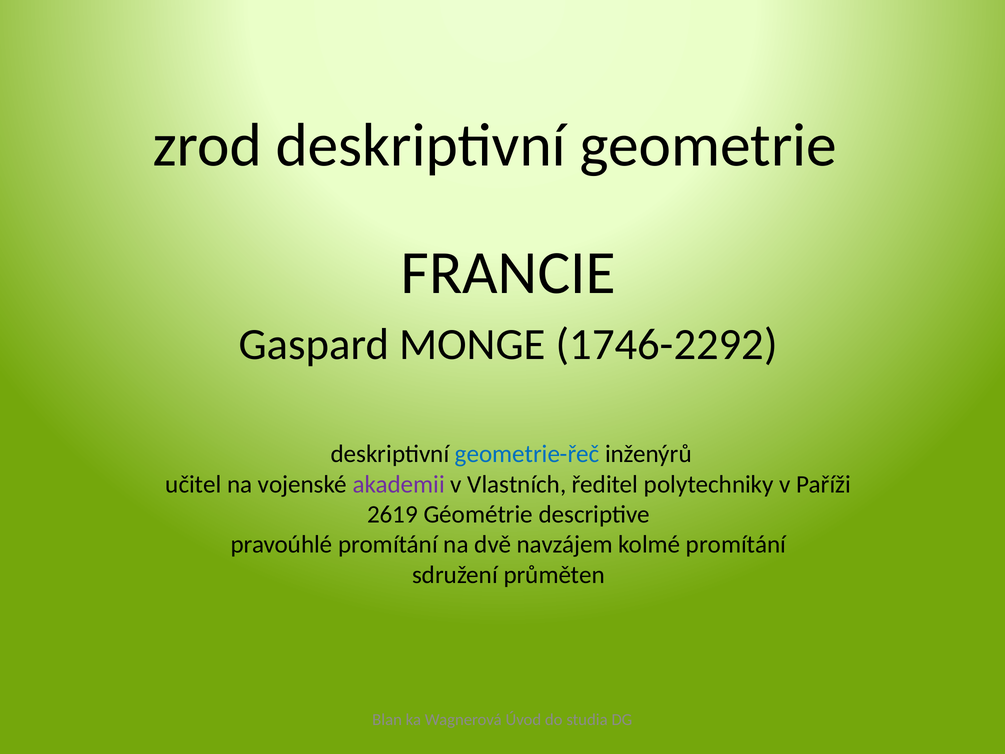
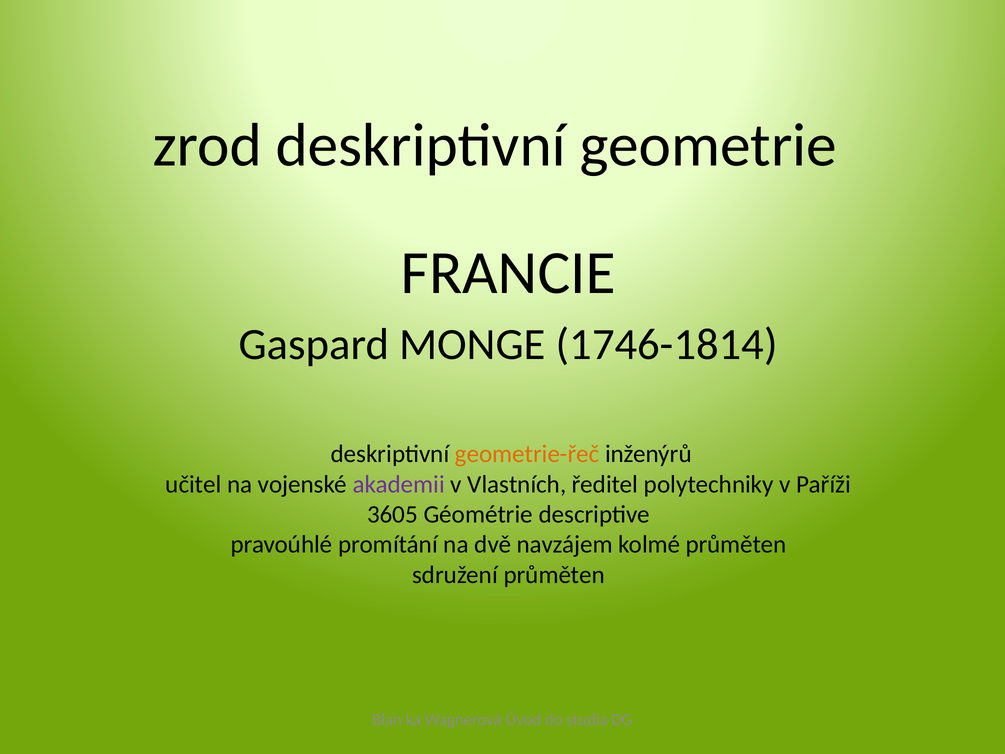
1746-2292: 1746-2292 -> 1746-1814
geometrie-řeč colour: blue -> orange
2619: 2619 -> 3605
kolmé promítání: promítání -> průměten
